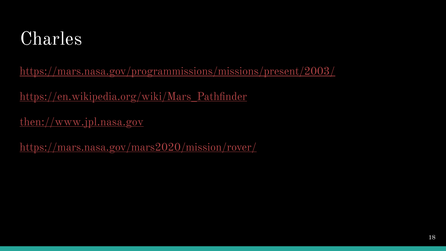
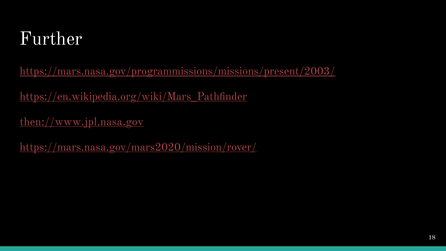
Charles: Charles -> Further
